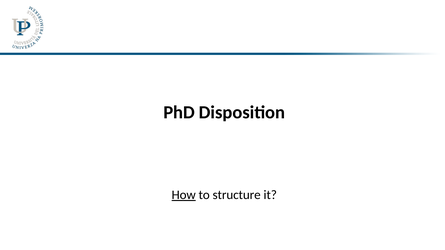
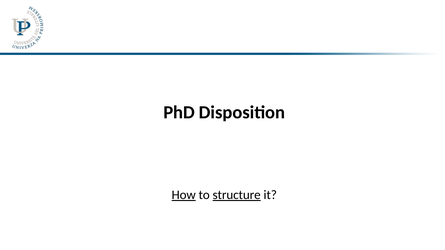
structure underline: none -> present
